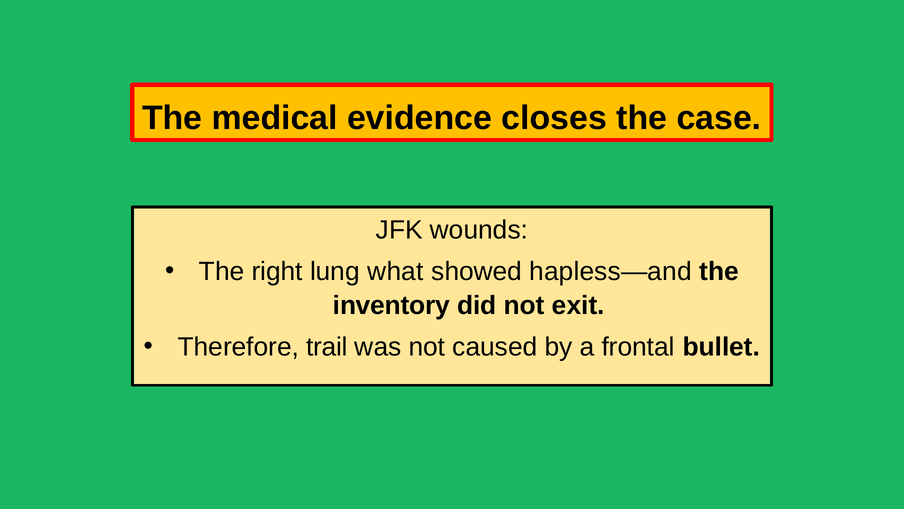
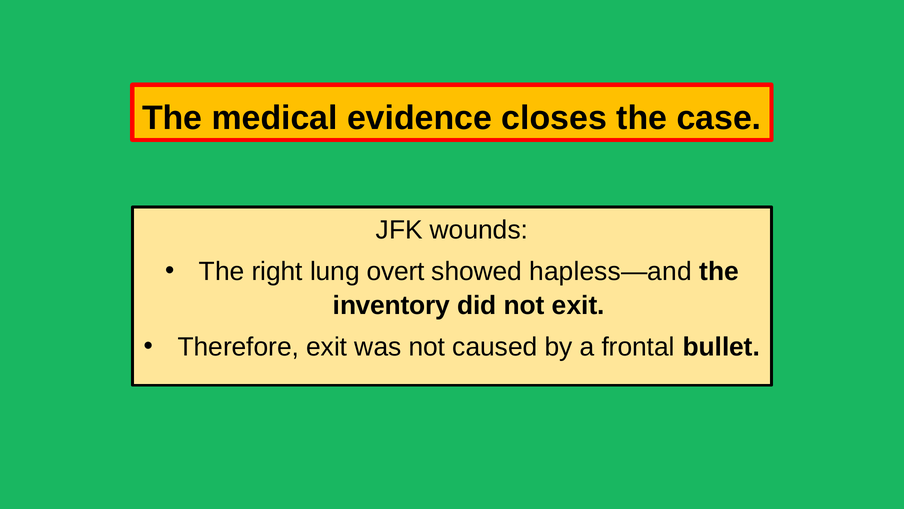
what: what -> overt
Therefore trail: trail -> exit
